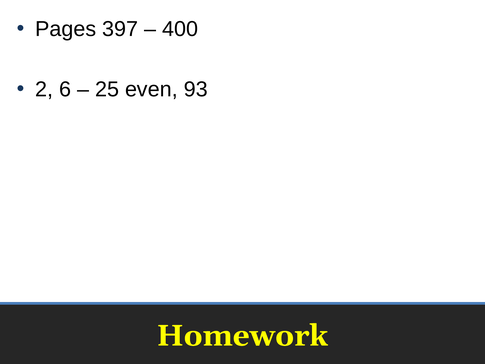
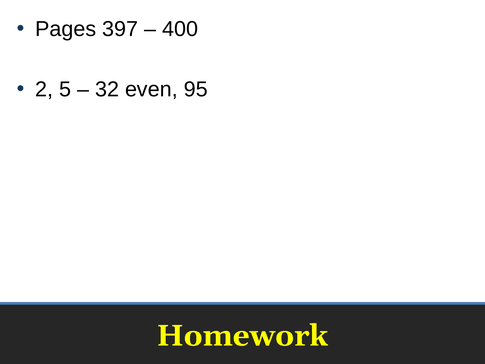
6: 6 -> 5
25: 25 -> 32
93: 93 -> 95
